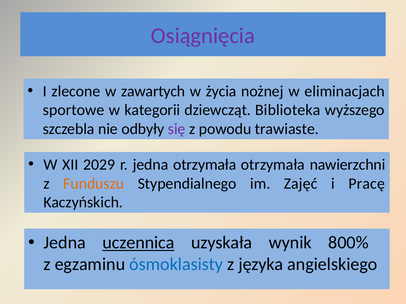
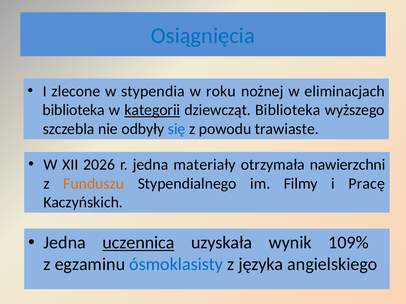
Osiągnięcia colour: purple -> blue
zawartych: zawartych -> stypendia
życia: życia -> roku
sportowe at (74, 110): sportowe -> biblioteka
kategorii underline: none -> present
się colour: purple -> blue
2029: 2029 -> 2026
jedna otrzymała: otrzymała -> materiały
Zajęć: Zajęć -> Filmy
800%: 800% -> 109%
